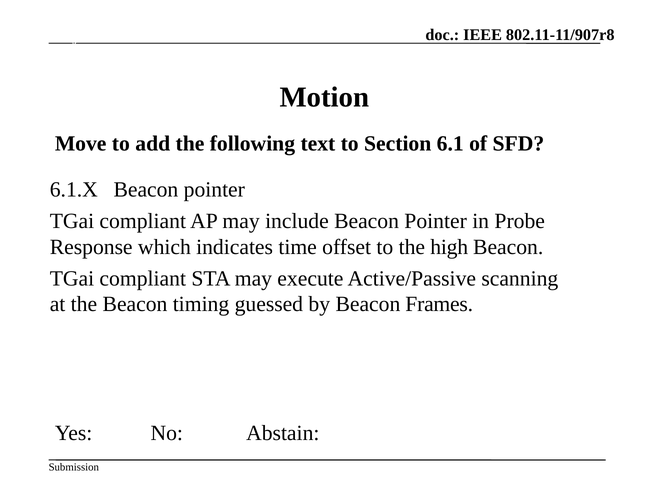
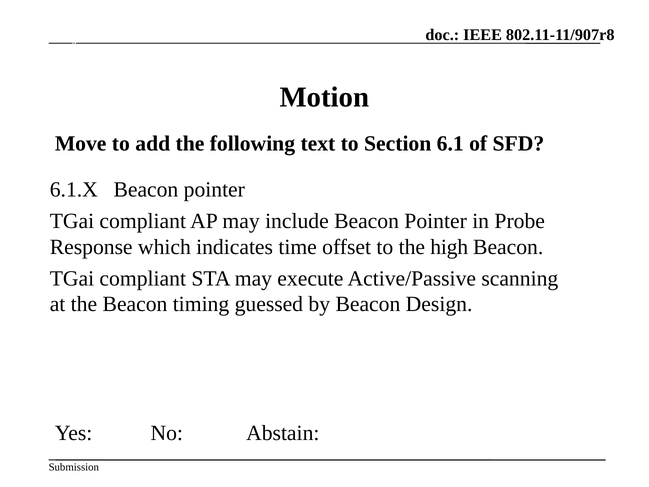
Frames: Frames -> Design
